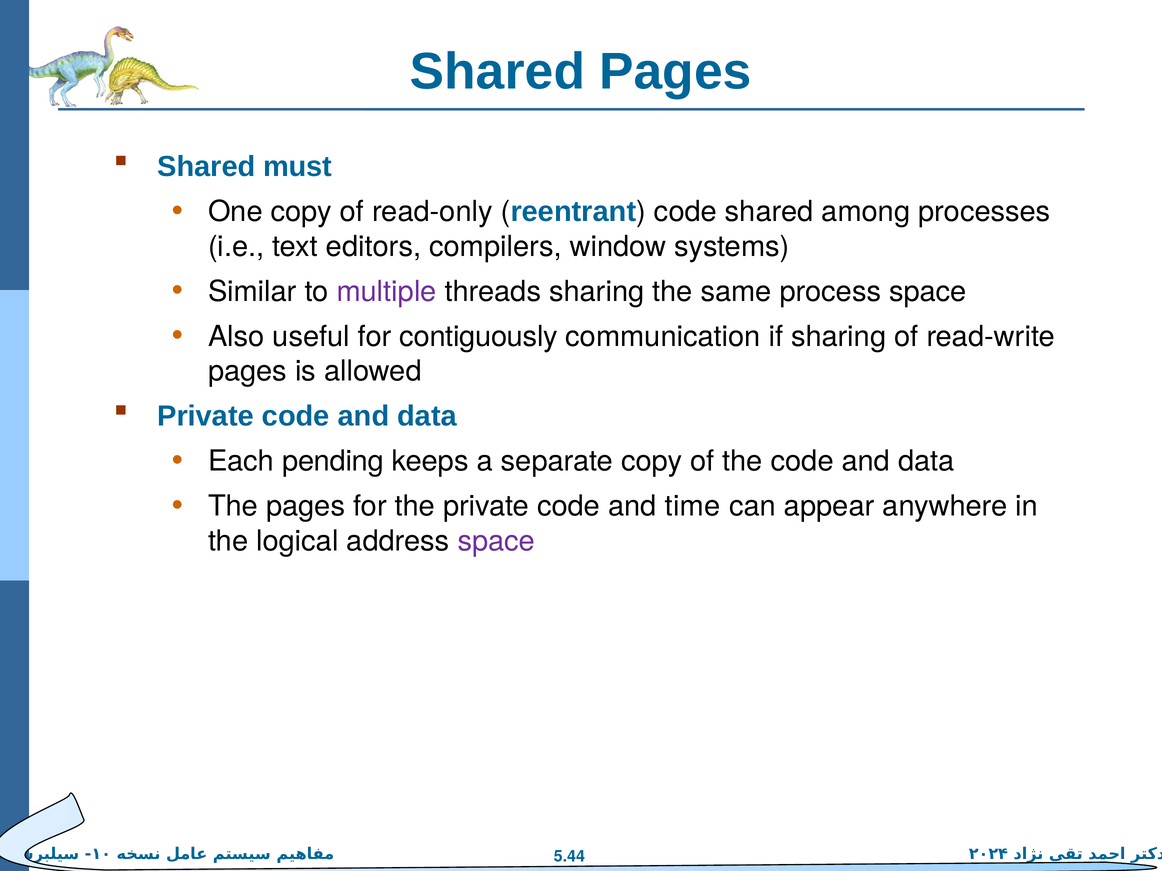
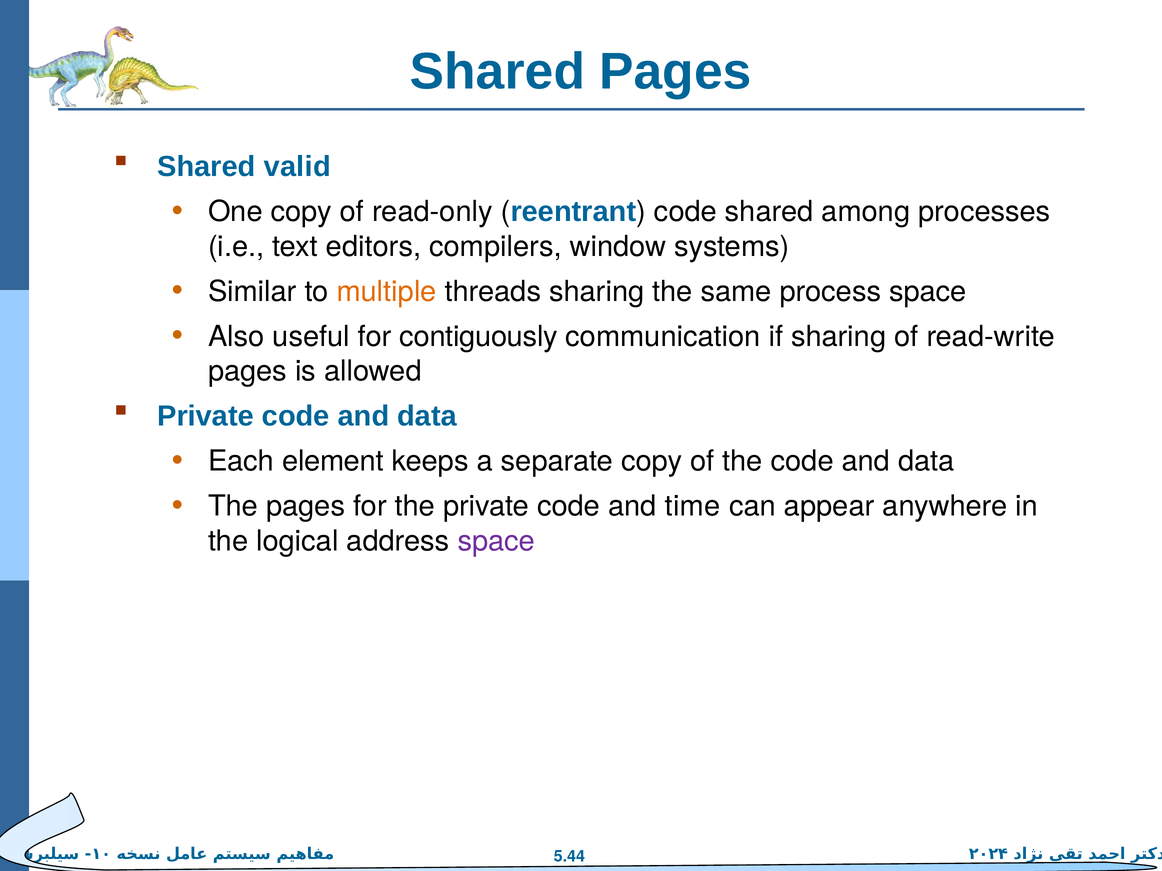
must: must -> valid
multiple colour: purple -> orange
pending: pending -> element
